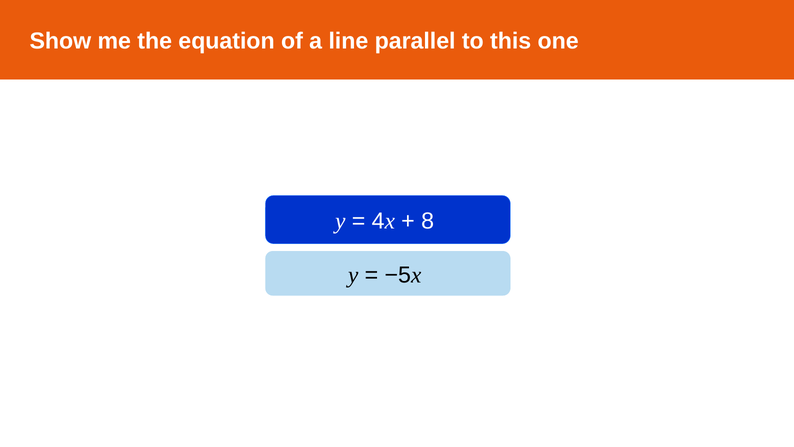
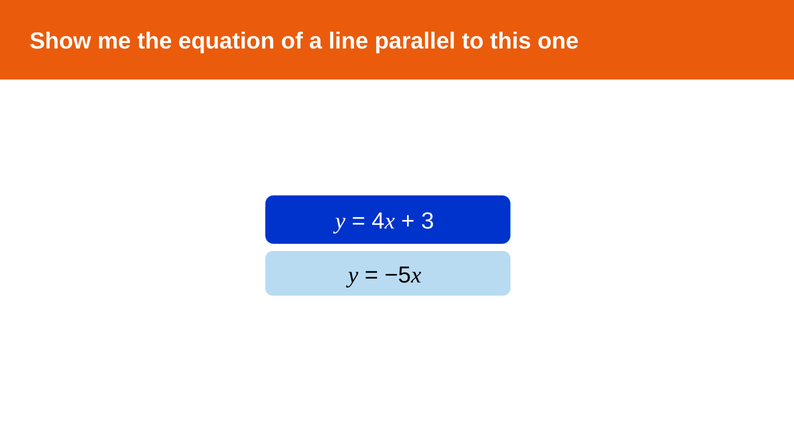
8: 8 -> 3
